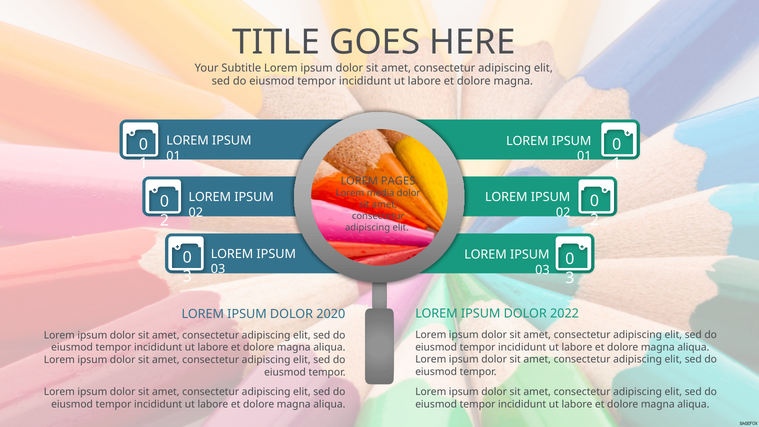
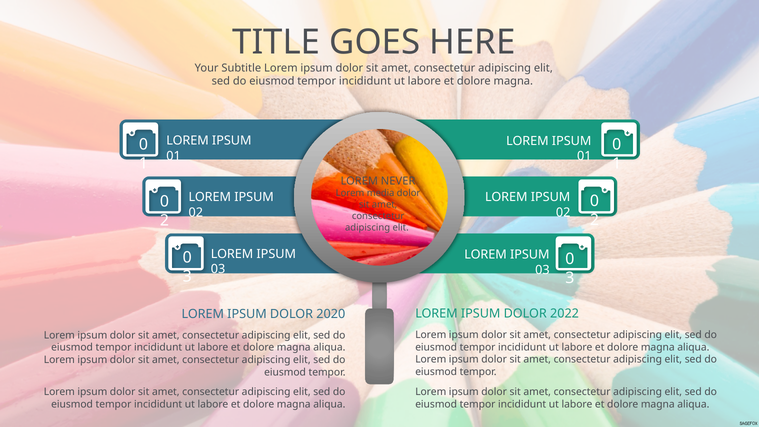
PAGES: PAGES -> NEVER
